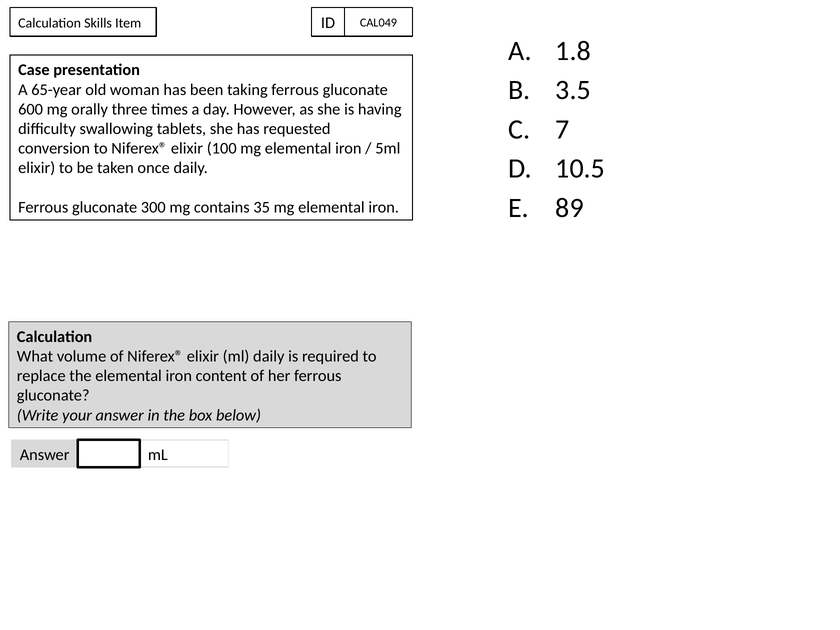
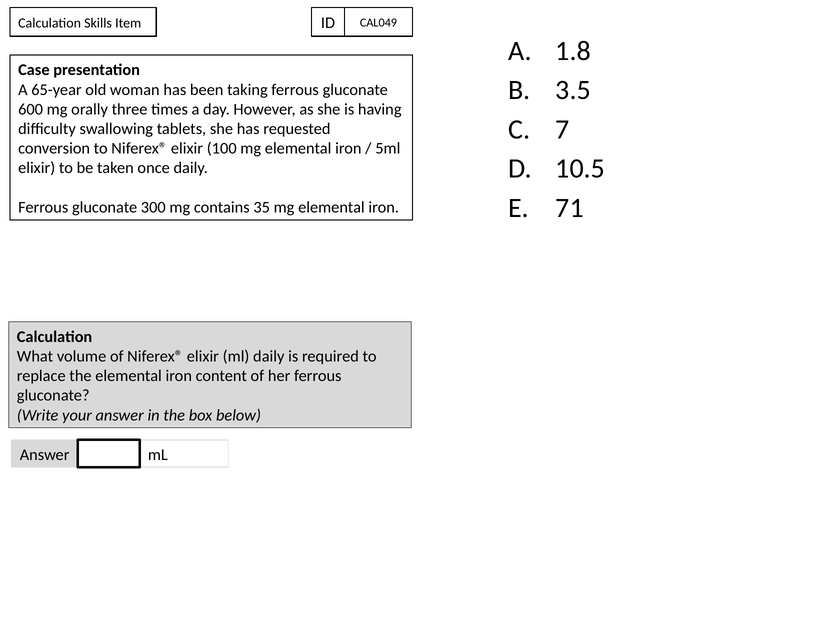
89: 89 -> 71
